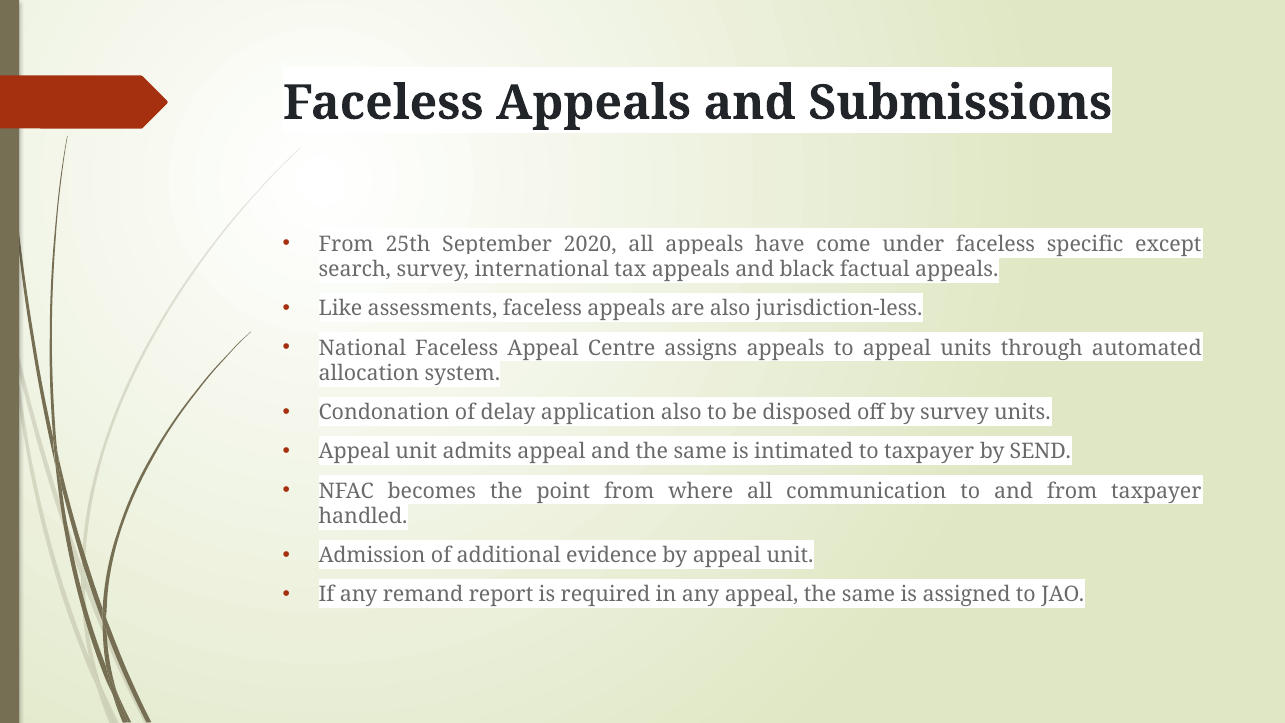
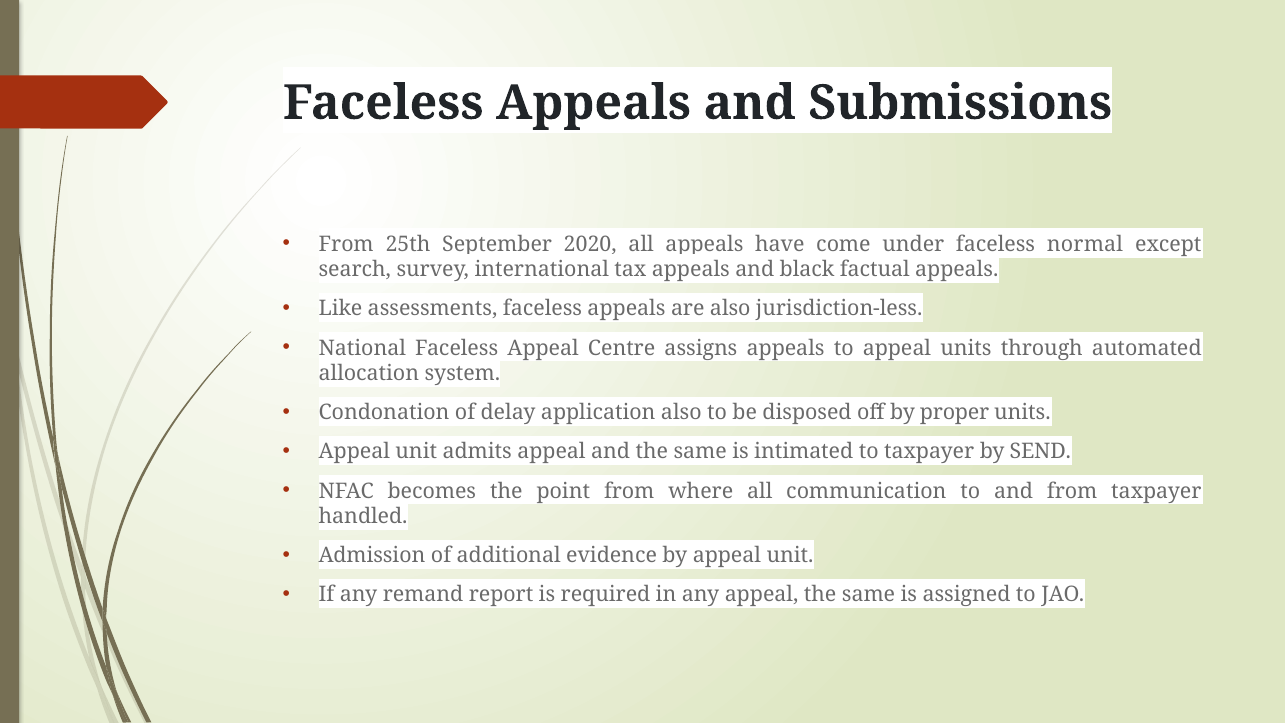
specific: specific -> normal
by survey: survey -> proper
